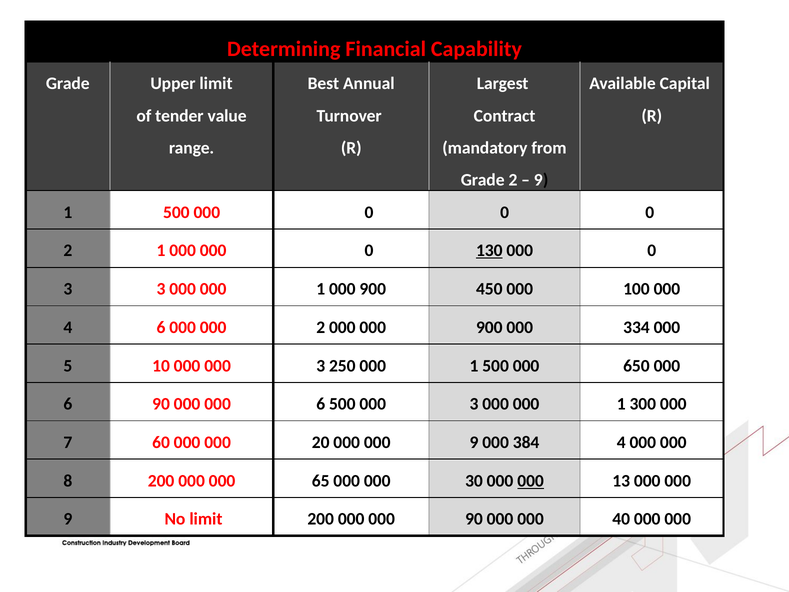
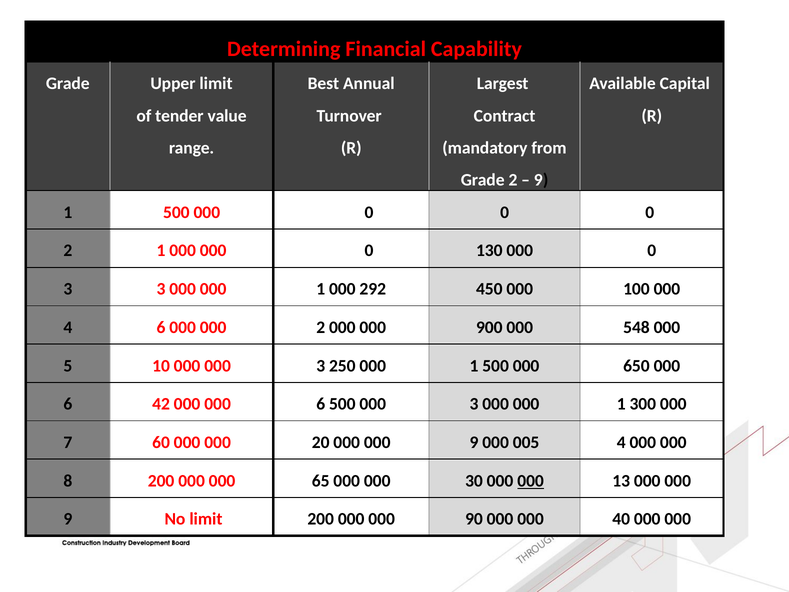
130 underline: present -> none
1 000 900: 900 -> 292
334: 334 -> 548
6 90: 90 -> 42
384: 384 -> 005
